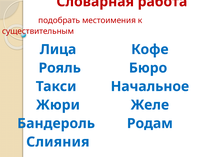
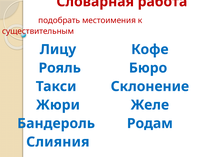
Лица: Лица -> Лицу
Начальное: Начальное -> Склонение
